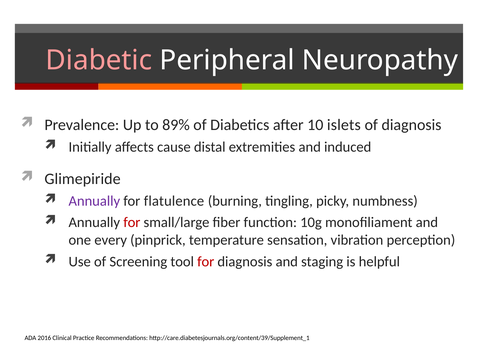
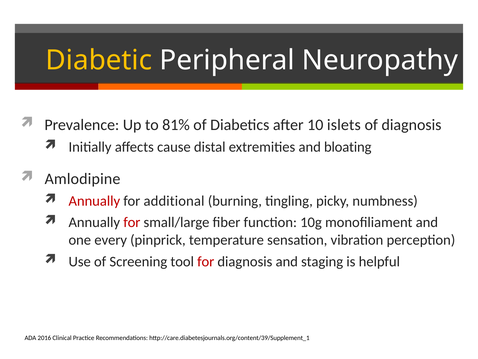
Diabetic colour: pink -> yellow
89%: 89% -> 81%
induced: induced -> bloating
Glimepiride: Glimepiride -> Amlodipine
Annually at (94, 201) colour: purple -> red
flatulence: flatulence -> additional
